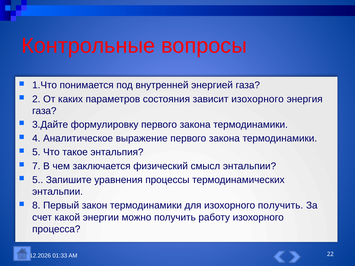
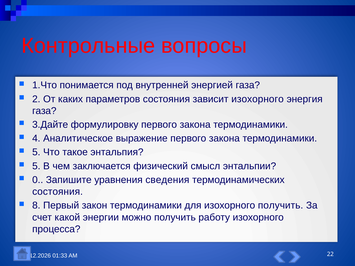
7 at (36, 166): 7 -> 5
5 at (38, 180): 5 -> 0
процессы: процессы -> сведения
энтальпии at (58, 192): энтальпии -> состояния
